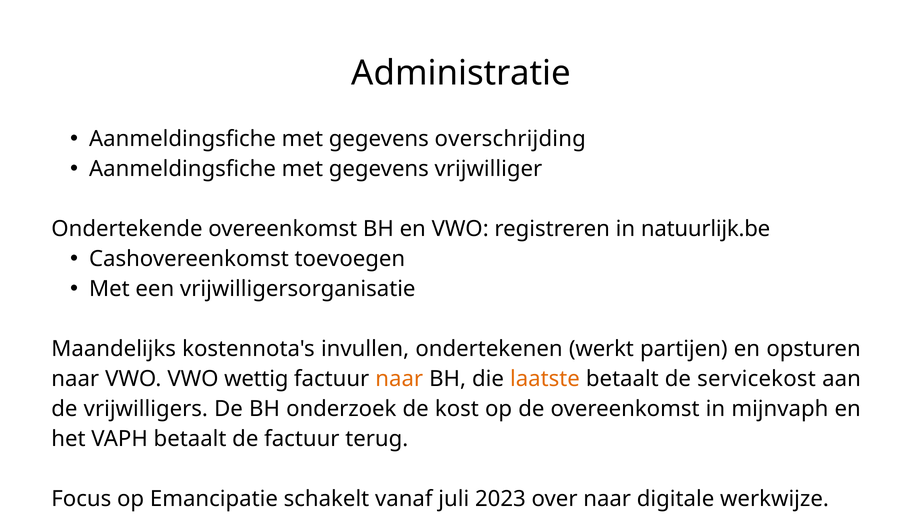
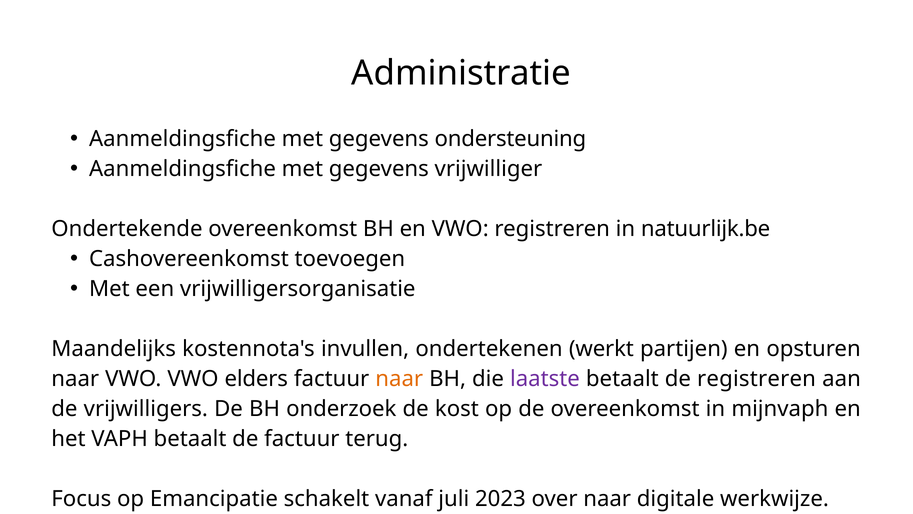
overschrijding: overschrijding -> ondersteuning
wettig: wettig -> elders
laatste colour: orange -> purple
de servicekost: servicekost -> registreren
